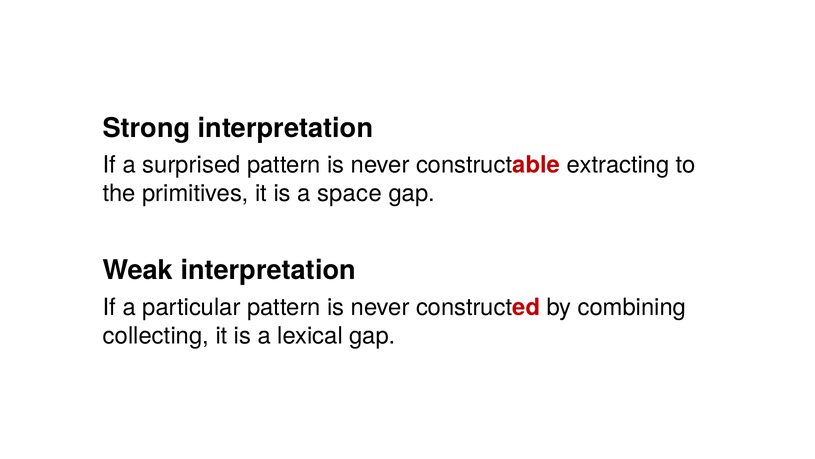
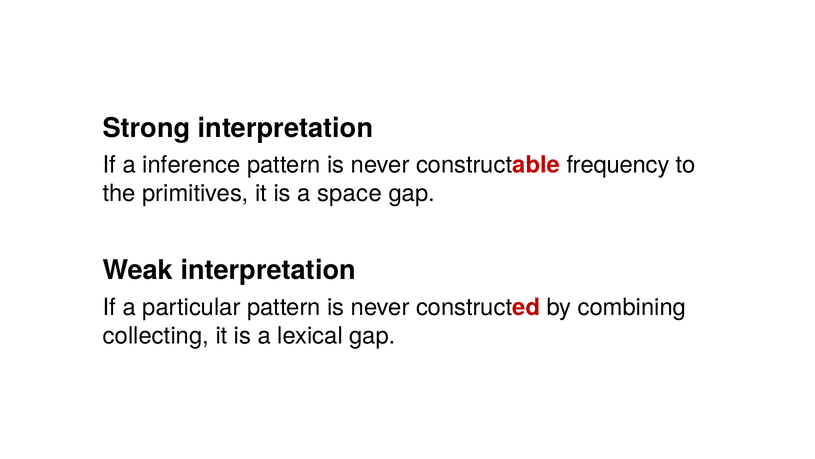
surprised: surprised -> inference
extracting: extracting -> frequency
